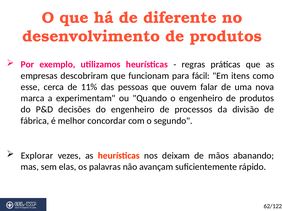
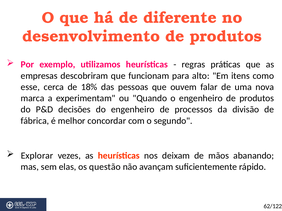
fácil: fácil -> alto
11%: 11% -> 18%
palavras: palavras -> questão
